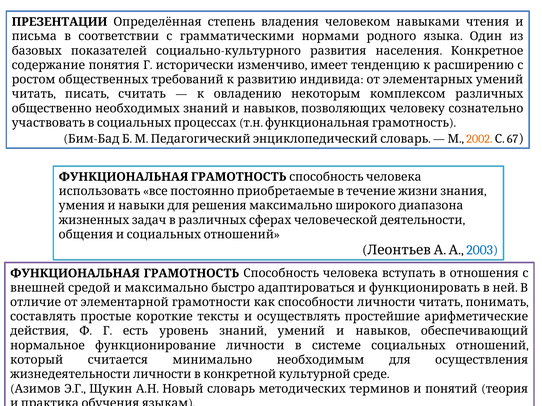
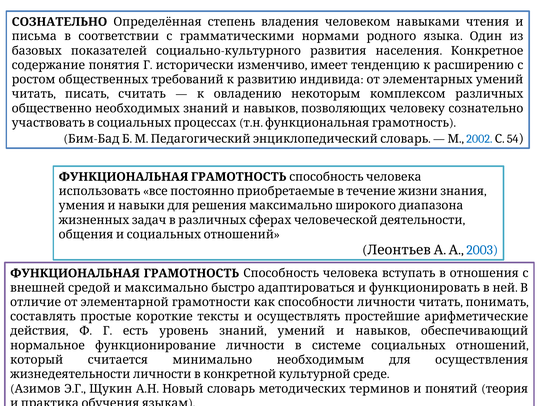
ПРЕЗЕНТАЦИИ at (60, 22): ПРЕЗЕНТАЦИИ -> СОЗНАТЕЛЬНО
2002 colour: orange -> blue
67: 67 -> 54
